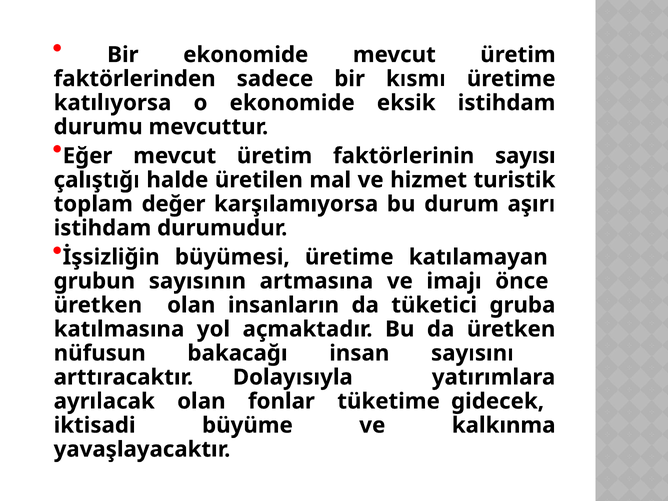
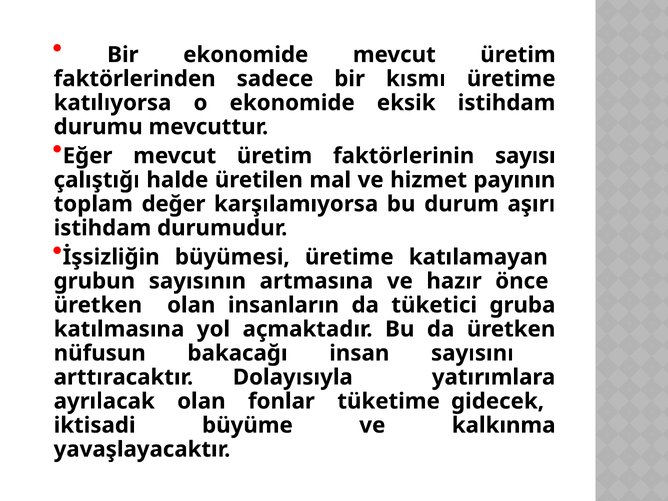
turistik: turistik -> payının
imajı: imajı -> hazır
